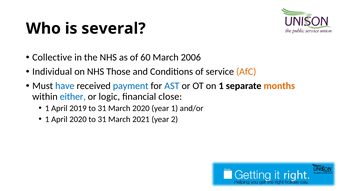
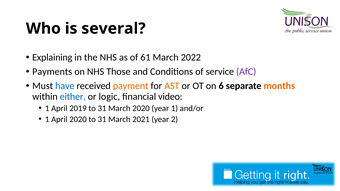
Collective: Collective -> Explaining
60: 60 -> 61
2006: 2006 -> 2022
Individual: Individual -> Payments
AfC colour: orange -> purple
payment colour: blue -> orange
AST colour: blue -> orange
on 1: 1 -> 6
close: close -> video
